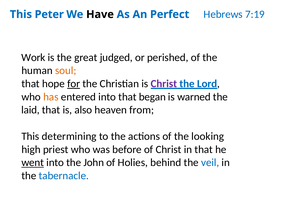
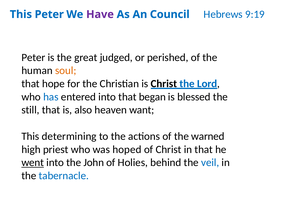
Have colour: black -> purple
Perfect: Perfect -> Council
7:19: 7:19 -> 9:19
Work at (33, 58): Work -> Peter
for underline: present -> none
Christ at (164, 84) colour: purple -> black
has colour: orange -> blue
warned: warned -> blessed
laid: laid -> still
from: from -> want
looking: looking -> warned
before: before -> hoped
